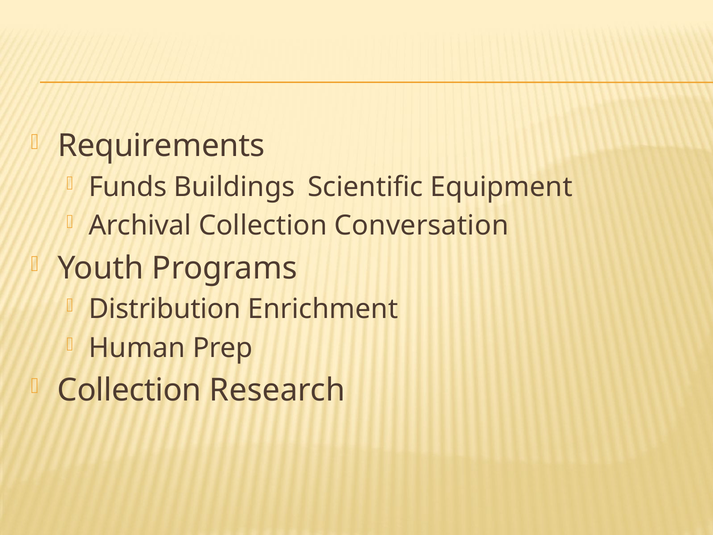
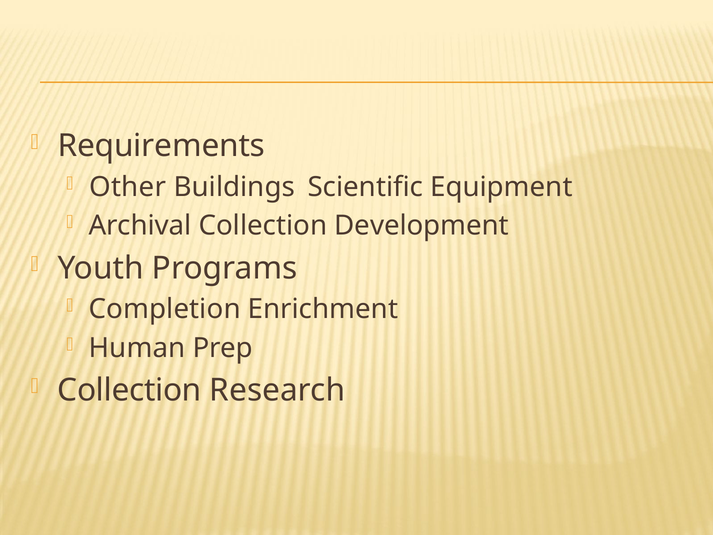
Funds: Funds -> Other
Conversation: Conversation -> Development
Distribution: Distribution -> Completion
